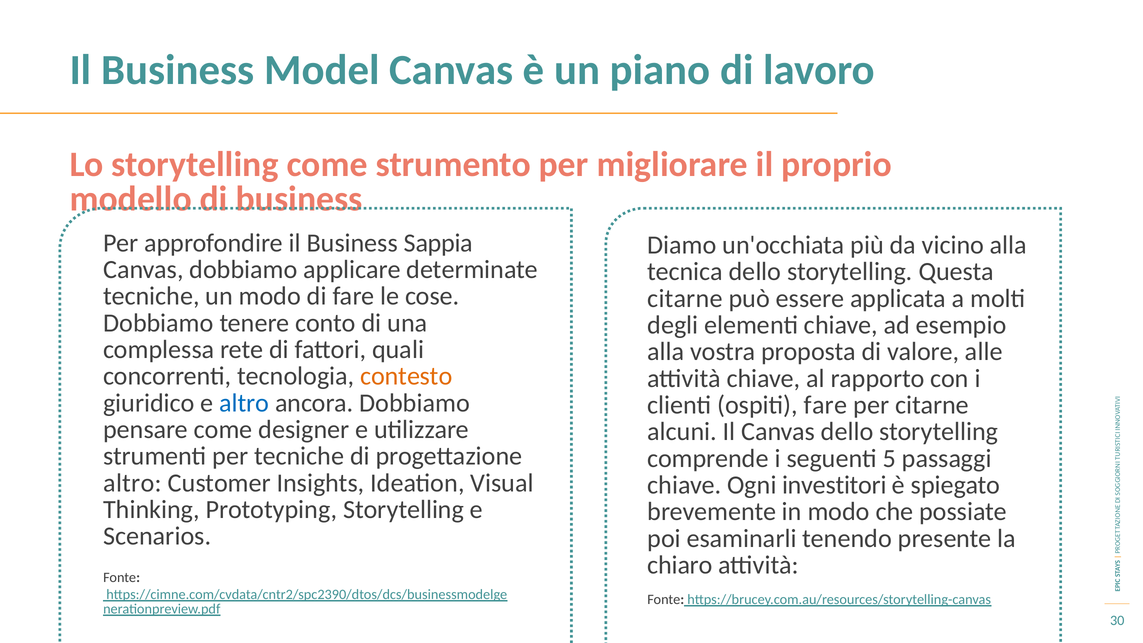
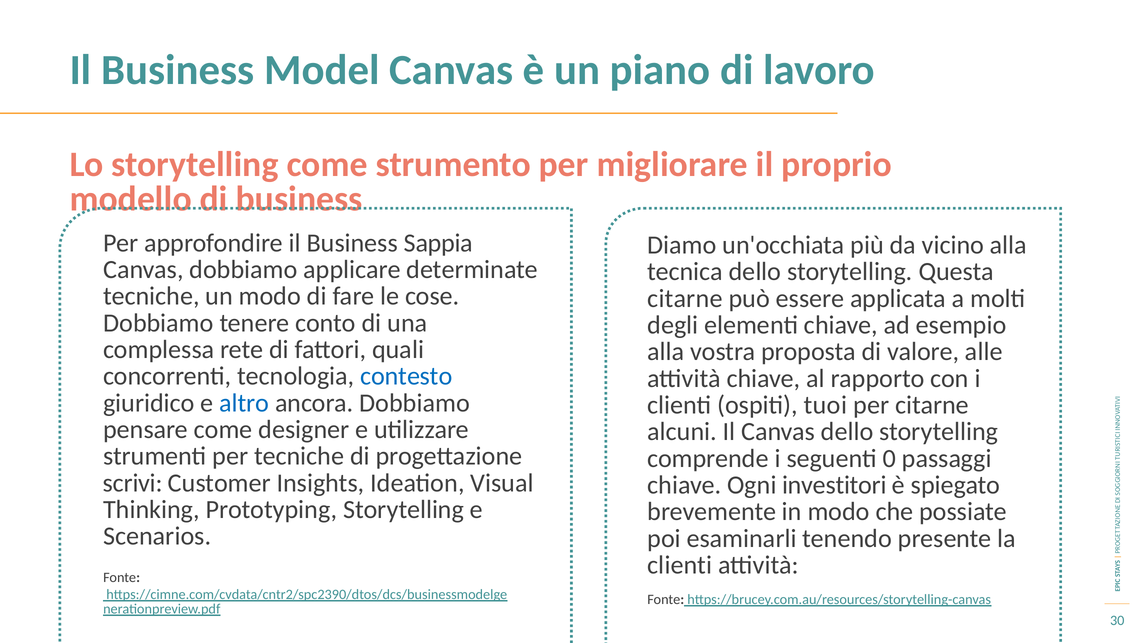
contesto colour: orange -> blue
ospiti fare: fare -> tuoi
5: 5 -> 0
altro at (132, 483): altro -> scrivi
chiaro at (680, 565): chiaro -> clienti
